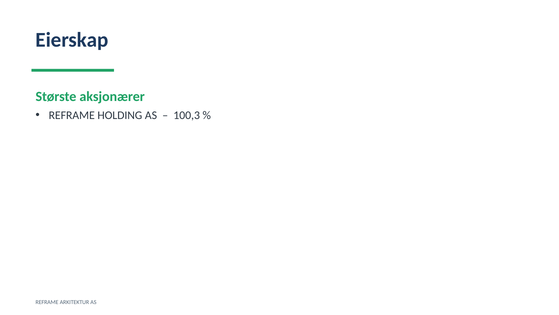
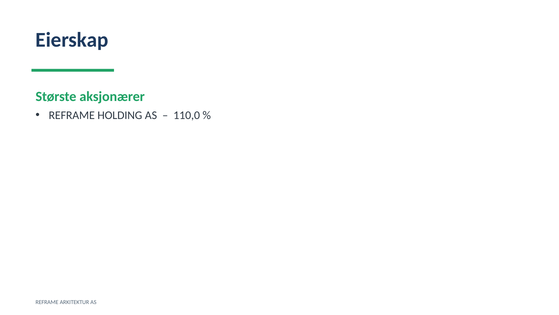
100,3: 100,3 -> 110,0
